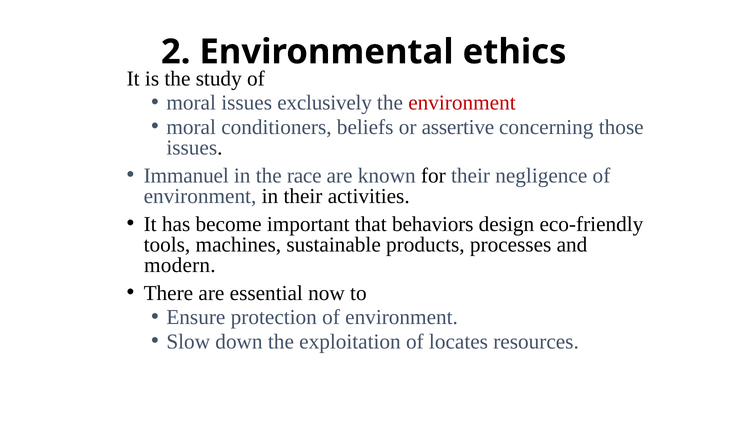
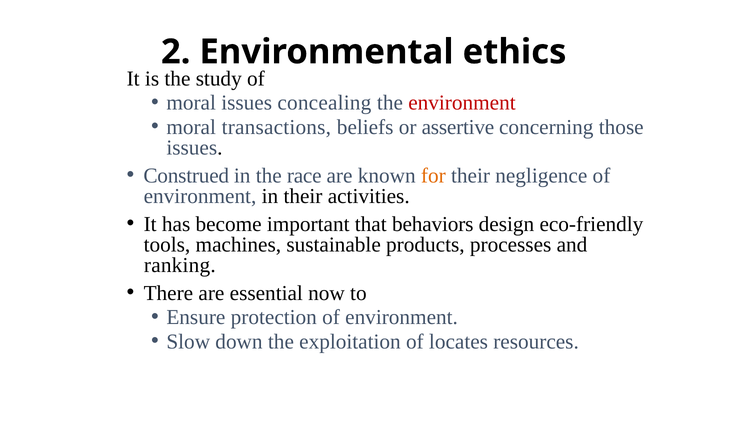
exclusively: exclusively -> concealing
conditioners: conditioners -> transactions
Immanuel: Immanuel -> Construed
for colour: black -> orange
modern: modern -> ranking
